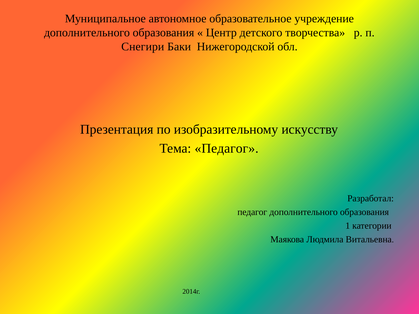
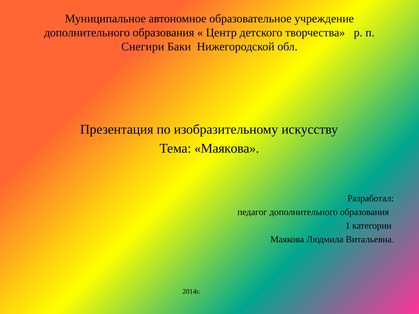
Тема Педагог: Педагог -> Mаякова
